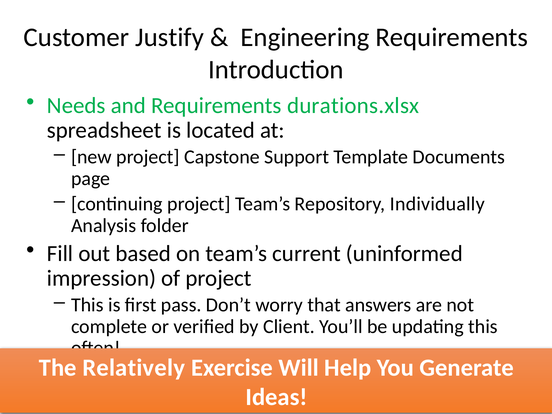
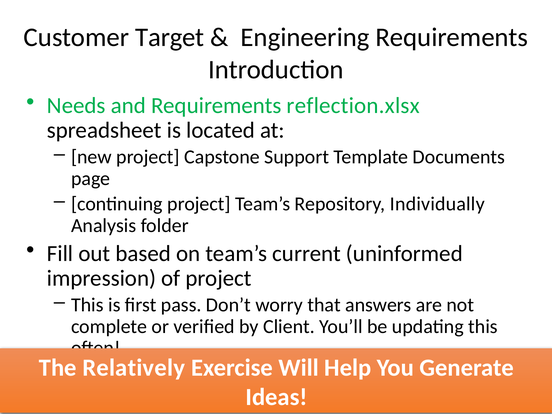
Justify: Justify -> Target
durations.xlsx: durations.xlsx -> reflection.xlsx
